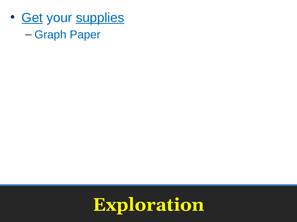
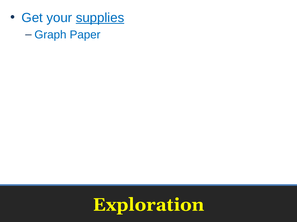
Get underline: present -> none
